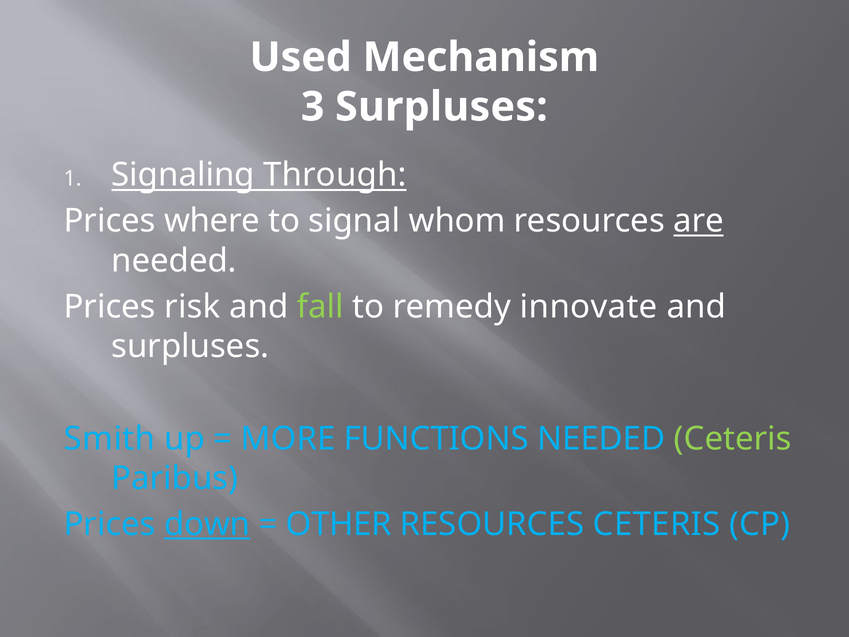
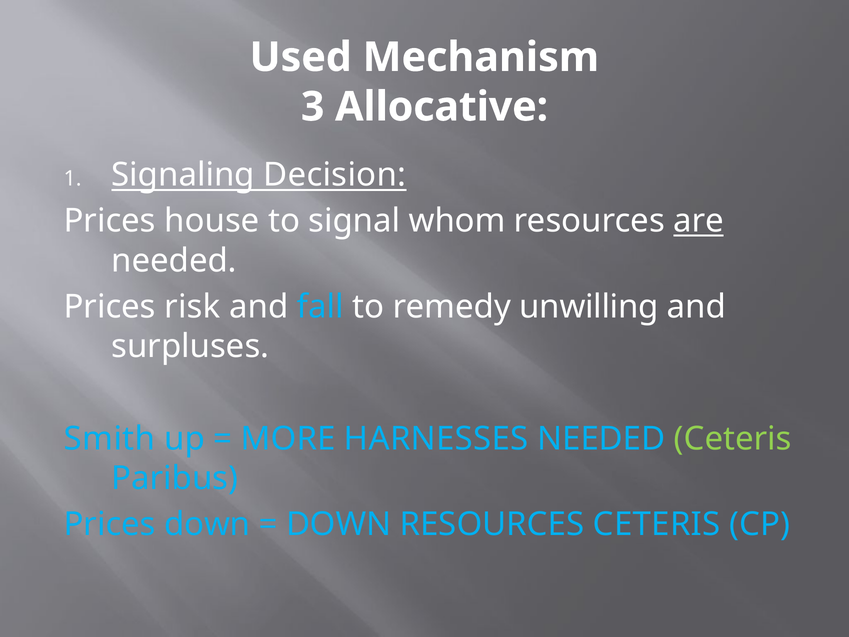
3 Surpluses: Surpluses -> Allocative
Through: Through -> Decision
where: where -> house
fall colour: light green -> light blue
innovate: innovate -> unwilling
FUNCTIONS: FUNCTIONS -> HARNESSES
down at (207, 524) underline: present -> none
OTHER at (339, 524): OTHER -> DOWN
